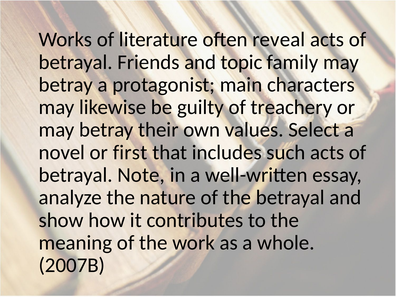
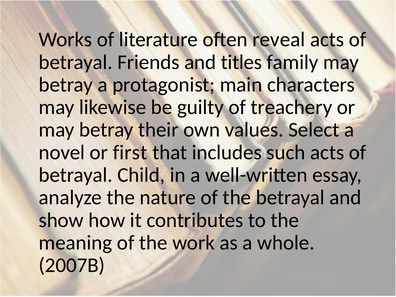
topic: topic -> titles
Note: Note -> Child
